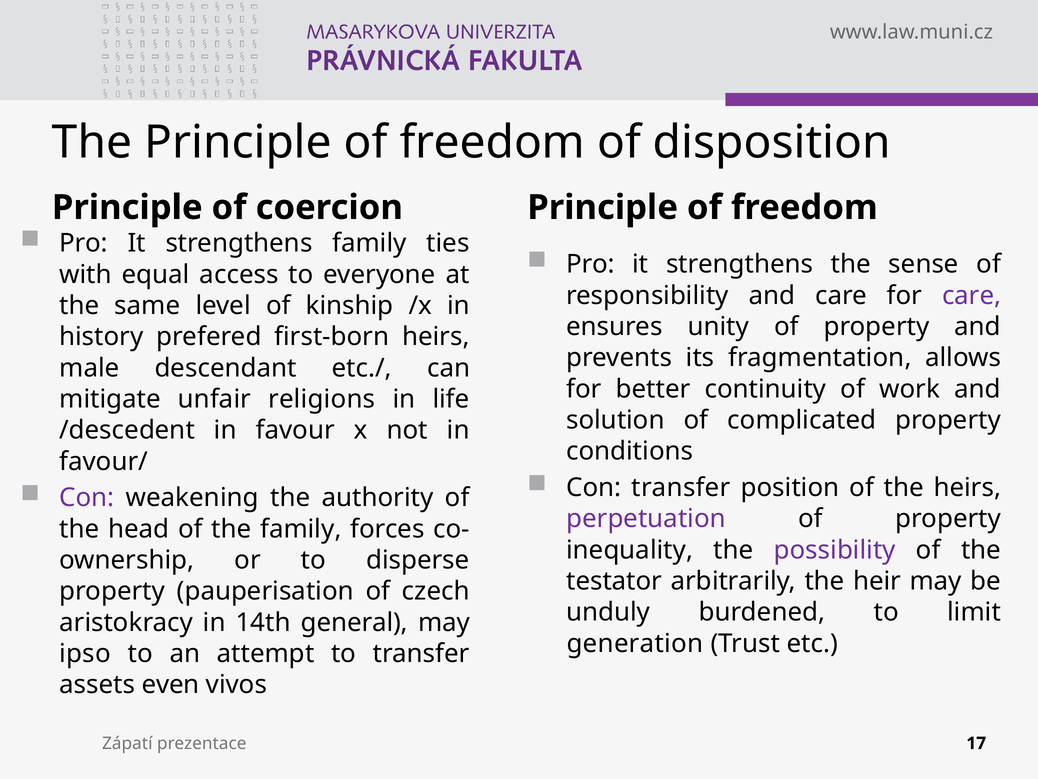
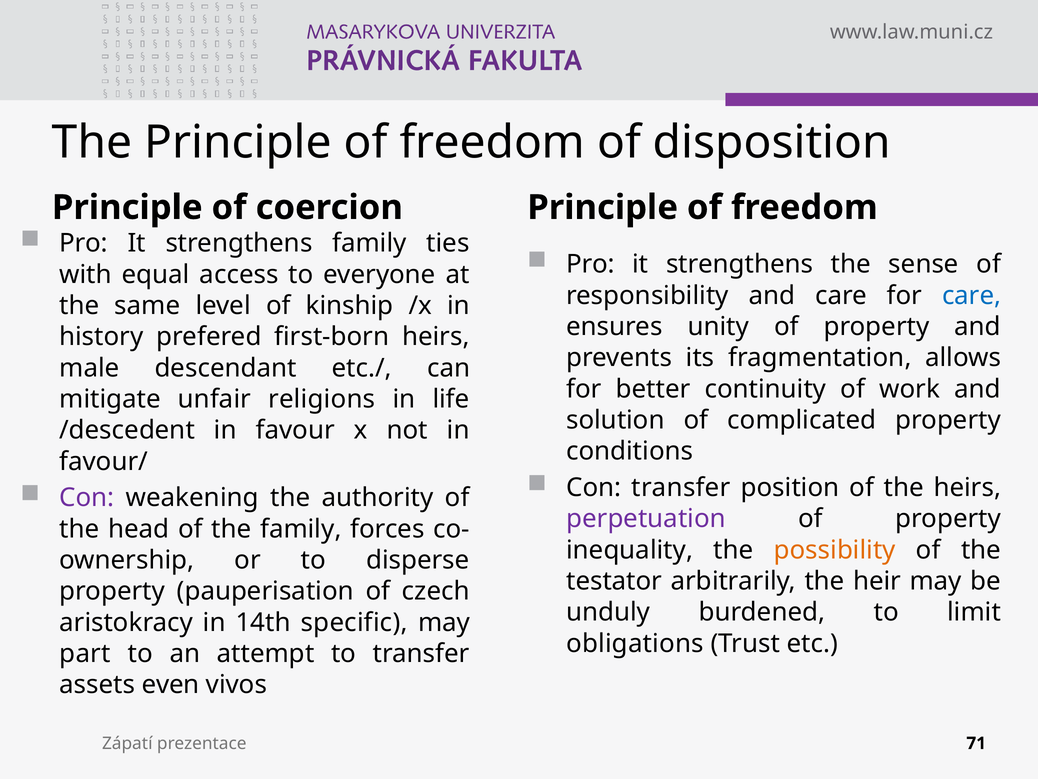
care at (972, 295) colour: purple -> blue
possibility colour: purple -> orange
general: general -> specific
generation: generation -> obligations
ipso: ipso -> part
17: 17 -> 71
